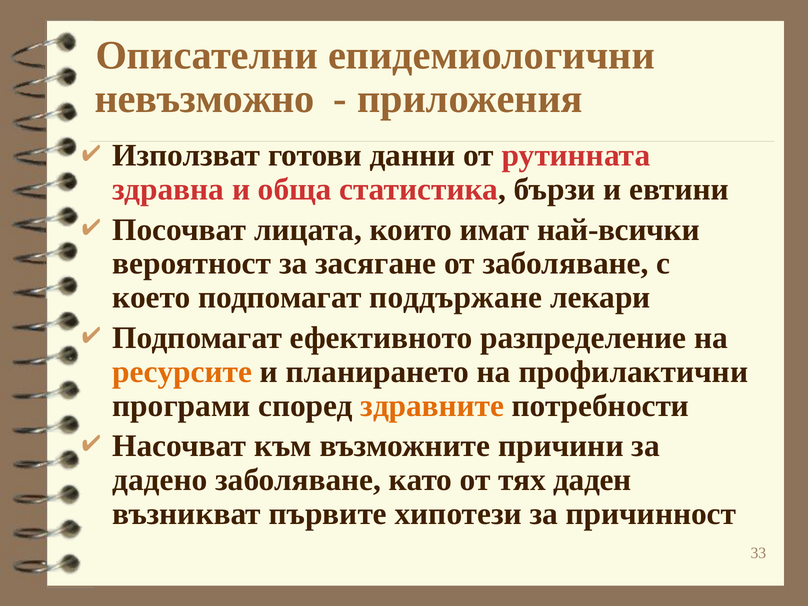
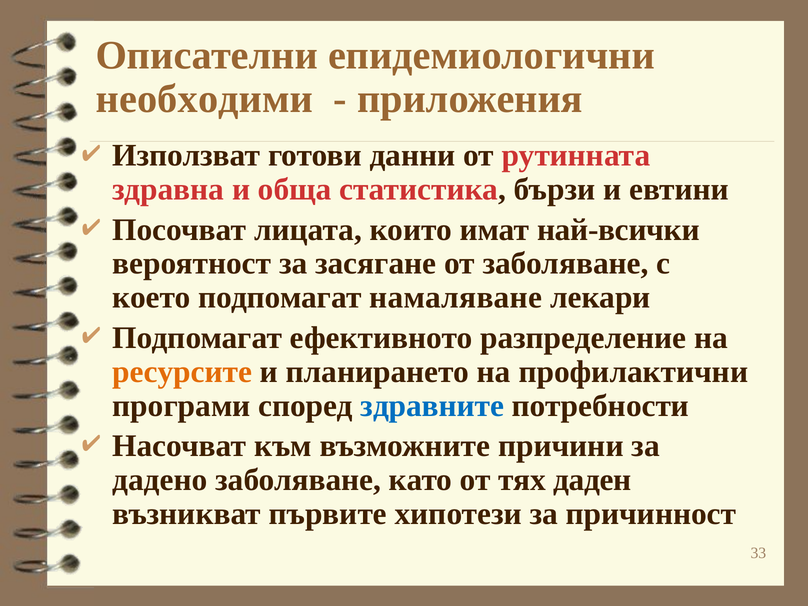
невъзможно: невъзможно -> необходими
поддържане: поддържане -> намаляване
здравните colour: orange -> blue
